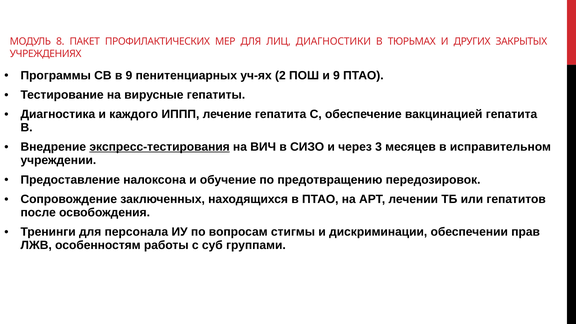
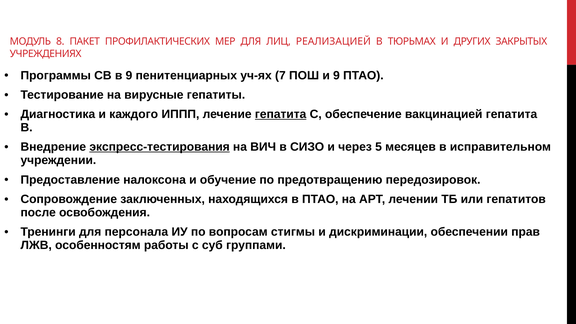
ДИАГНОСТИКИ: ДИАГНОСТИКИ -> РЕАЛИЗАЦИЕЙ
2: 2 -> 7
гепатита at (281, 114) underline: none -> present
3: 3 -> 5
